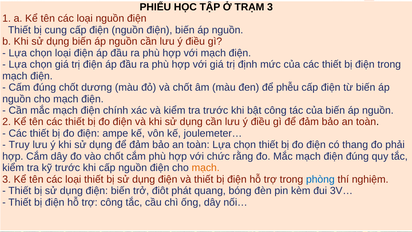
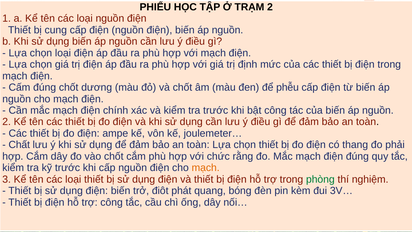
TRẠM 3: 3 -> 2
Truy: Truy -> Chất
phòng colour: blue -> green
